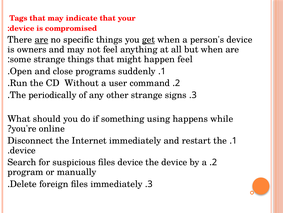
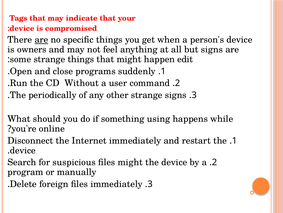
get underline: present -> none
but when: when -> signs
happen feel: feel -> edit
files device: device -> might
